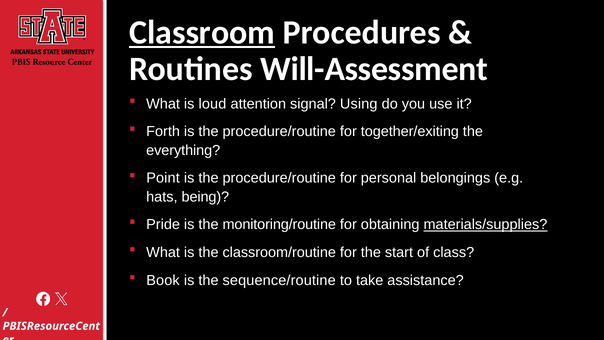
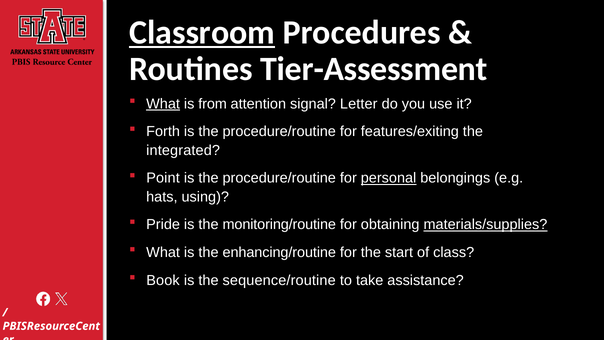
Will-Assessment: Will-Assessment -> Tier-Assessment
What at (163, 104) underline: none -> present
loud: loud -> from
Using: Using -> Letter
together/exiting: together/exiting -> features/exiting
everything: everything -> integrated
personal underline: none -> present
being: being -> using
classroom/routine: classroom/routine -> enhancing/routine
